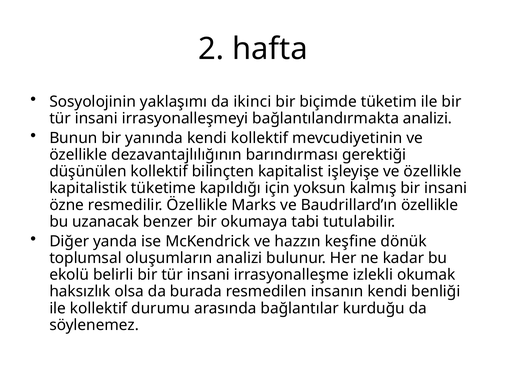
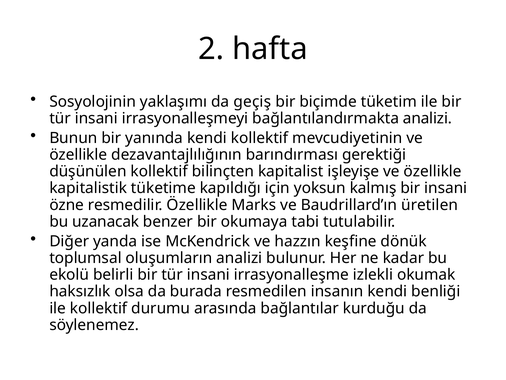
ikinci: ikinci -> geçiş
Baudrillard’ın özellikle: özellikle -> üretilen
